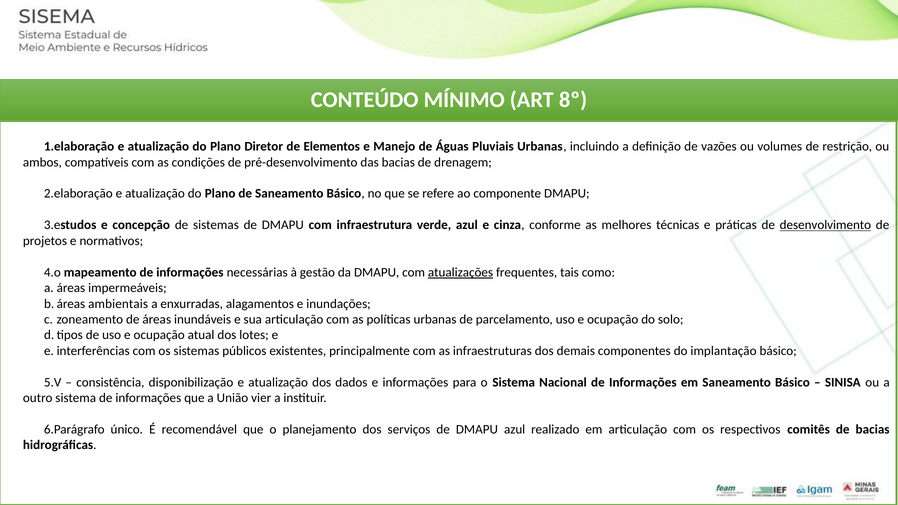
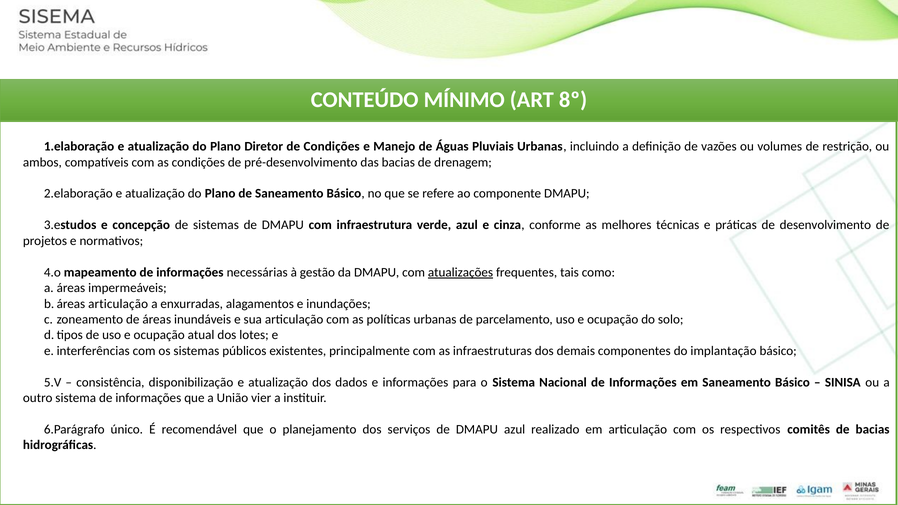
de Elementos: Elementos -> Condições
desenvolvimento underline: present -> none
ambientais at (118, 304): ambientais -> articulação
